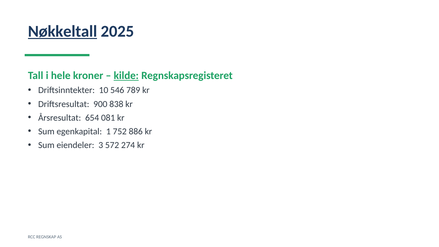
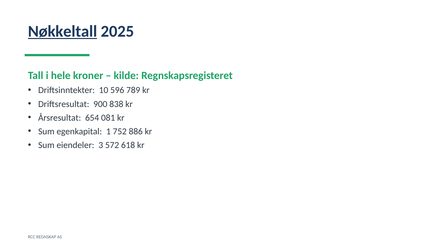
kilde underline: present -> none
546: 546 -> 596
274: 274 -> 618
